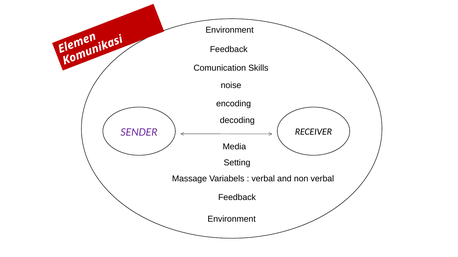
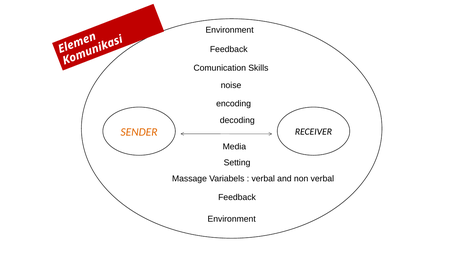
SENDER colour: purple -> orange
